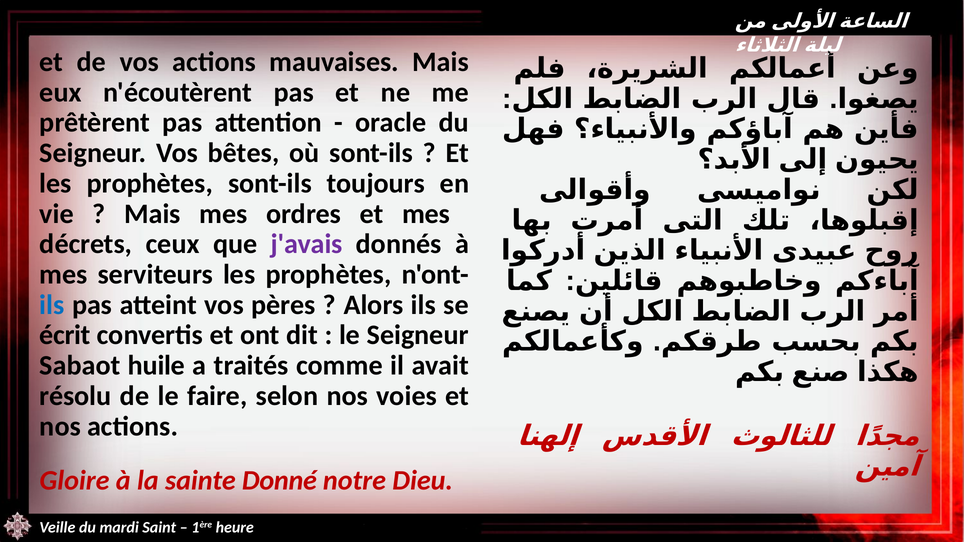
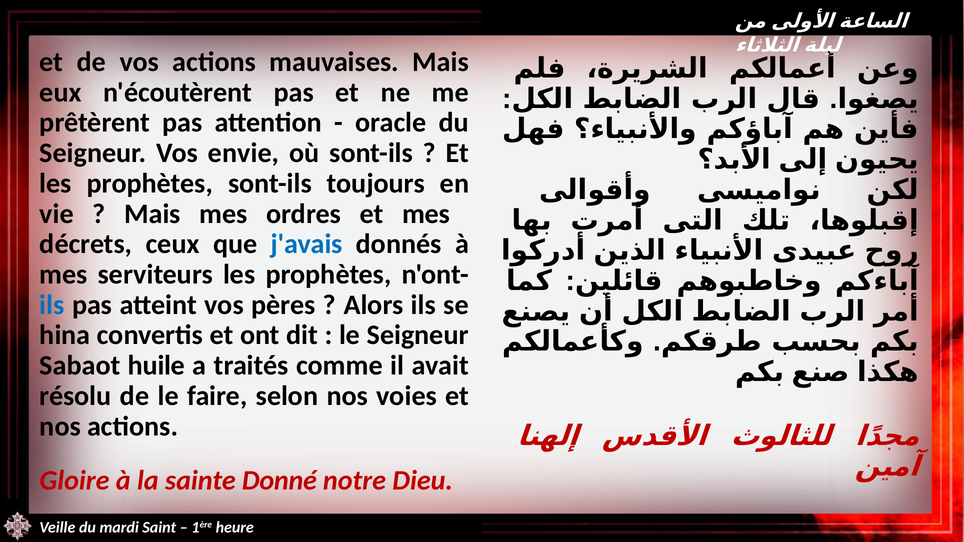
bêtes: bêtes -> envie
j'avais colour: purple -> blue
écrit: écrit -> hina
